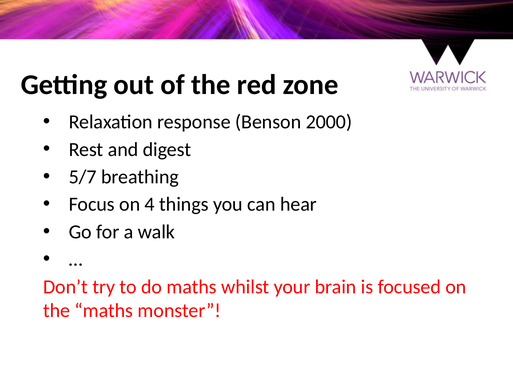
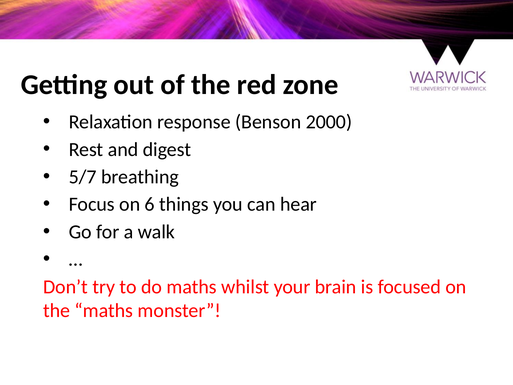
4: 4 -> 6
